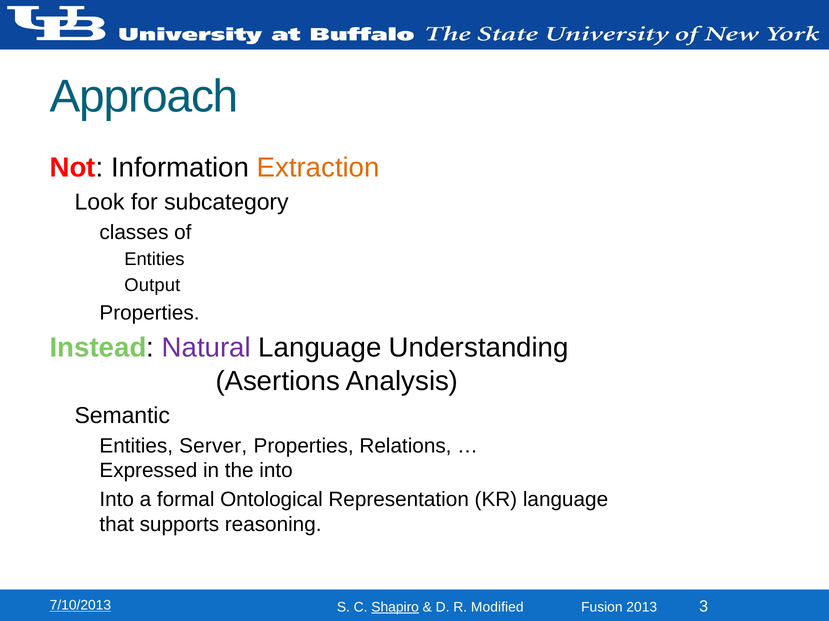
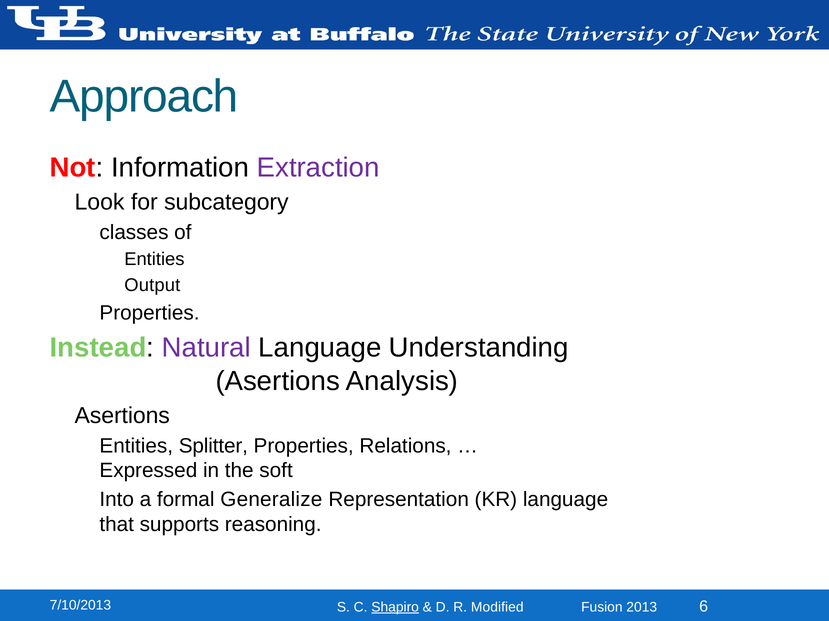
Extraction colour: orange -> purple
Semantic at (122, 416): Semantic -> Asertions
Server: Server -> Splitter
the into: into -> soft
Ontological: Ontological -> Generalize
7/10/2013 underline: present -> none
3: 3 -> 6
